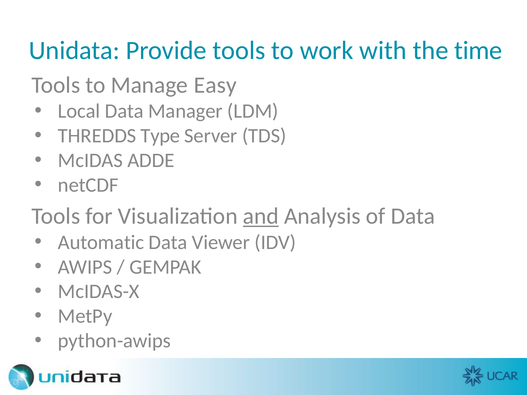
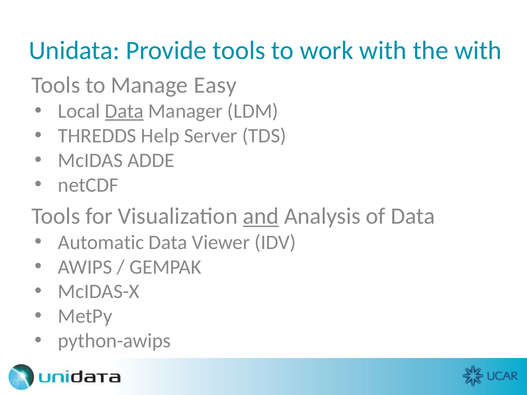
the time: time -> with
Data at (124, 111) underline: none -> present
Type: Type -> Help
